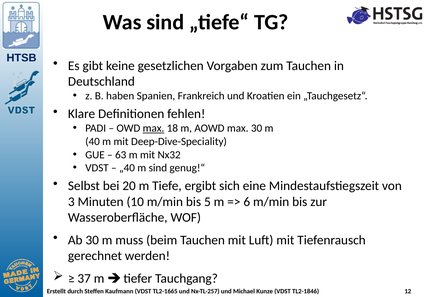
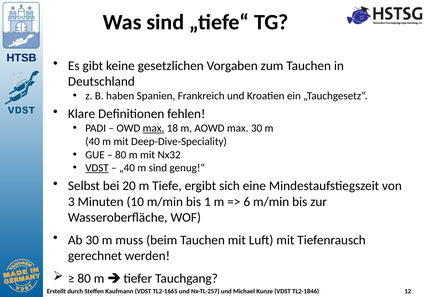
63 at (121, 155): 63 -> 80
VDST at (97, 168) underline: none -> present
5: 5 -> 1
37 at (84, 278): 37 -> 80
